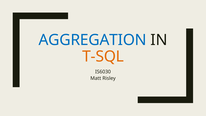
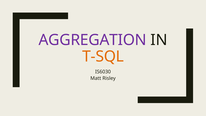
AGGREGATION colour: blue -> purple
